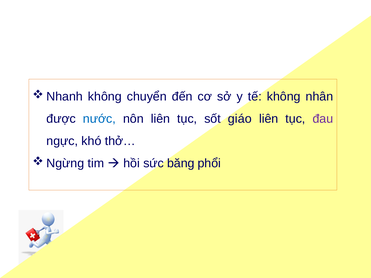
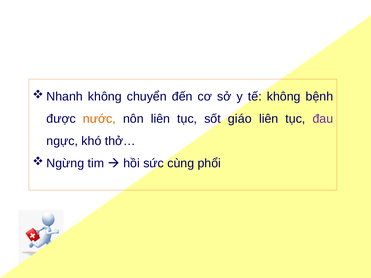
nhân: nhân -> bệnh
nước colour: blue -> orange
băng: băng -> cùng
